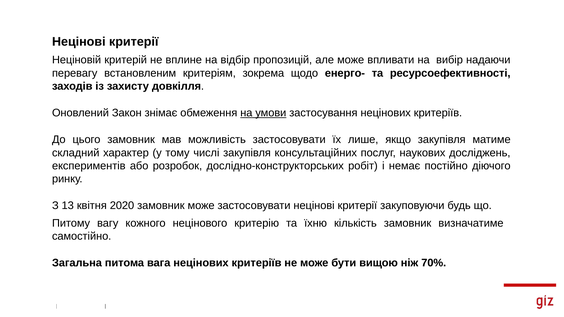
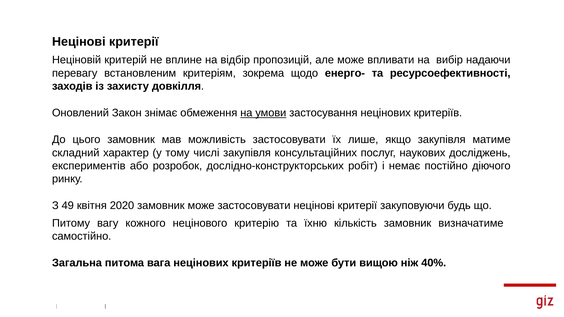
13: 13 -> 49
70%: 70% -> 40%
